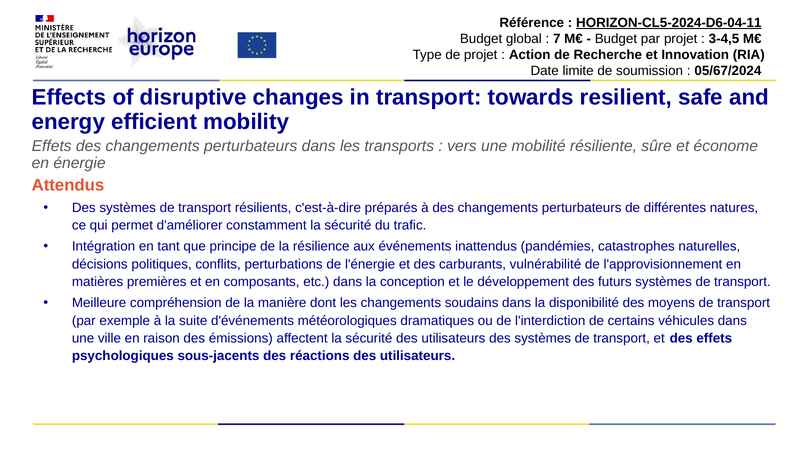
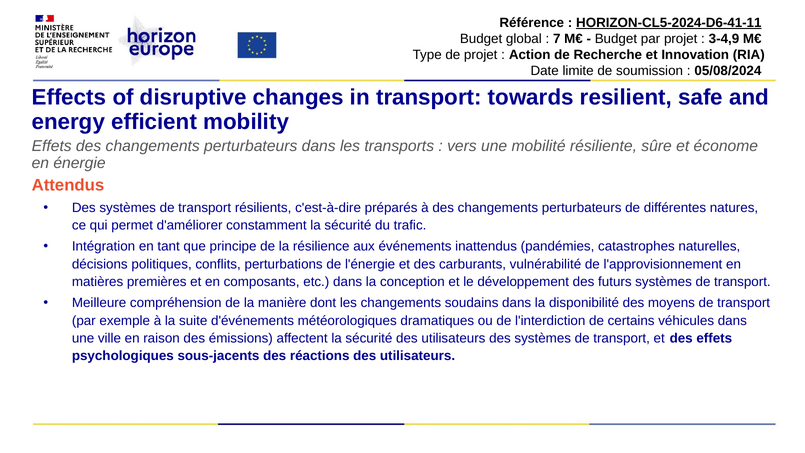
HORIZON-CL5-2024-D6-04-11: HORIZON-CL5-2024-D6-04-11 -> HORIZON-CL5-2024-D6-41-11
3-4,5: 3-4,5 -> 3-4,9
05/67/2024: 05/67/2024 -> 05/08/2024
